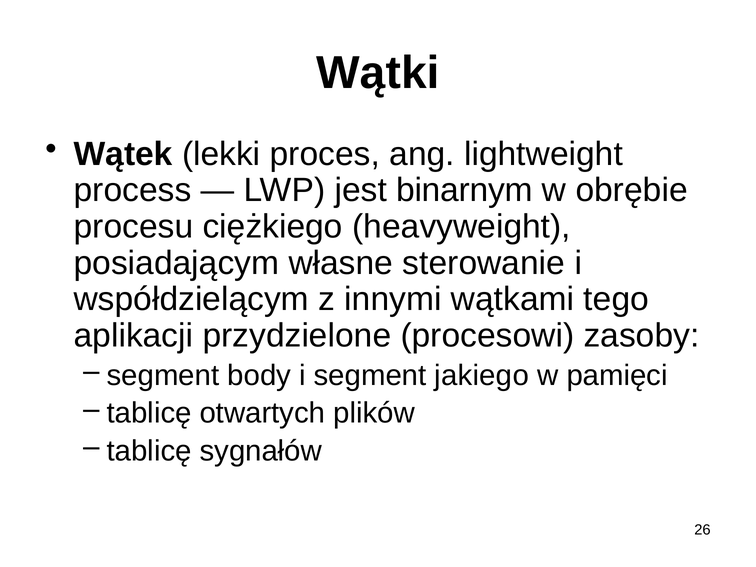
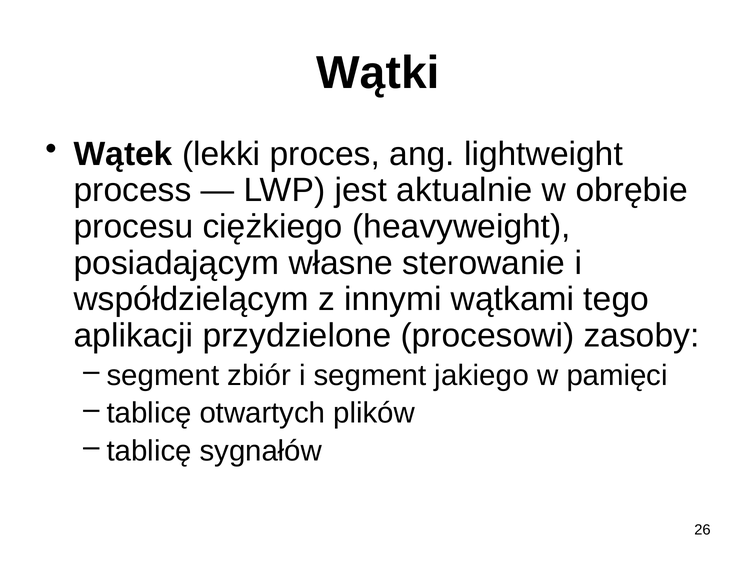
binarnym: binarnym -> aktualnie
body: body -> zbiór
